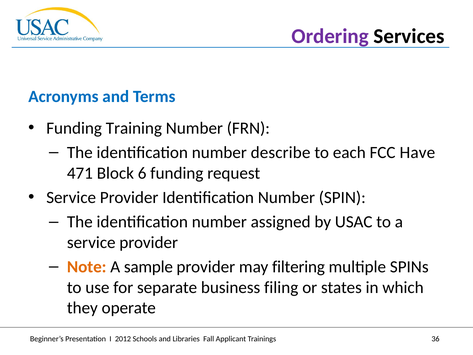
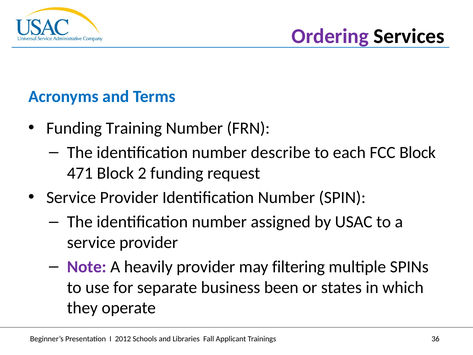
FCC Have: Have -> Block
6: 6 -> 2
Note colour: orange -> purple
sample: sample -> heavily
filing: filing -> been
